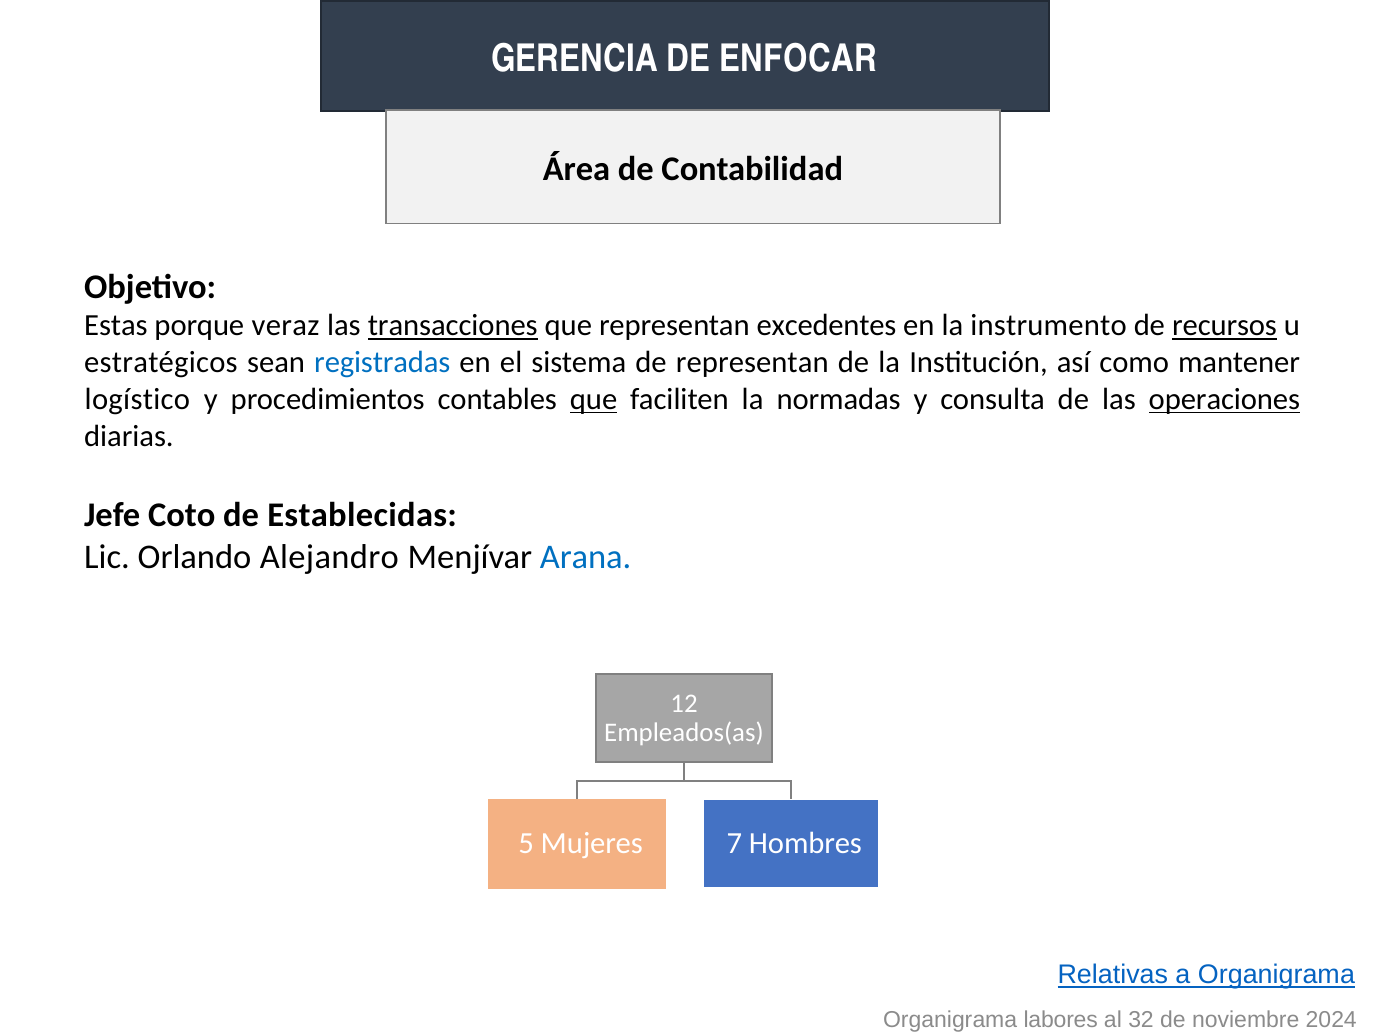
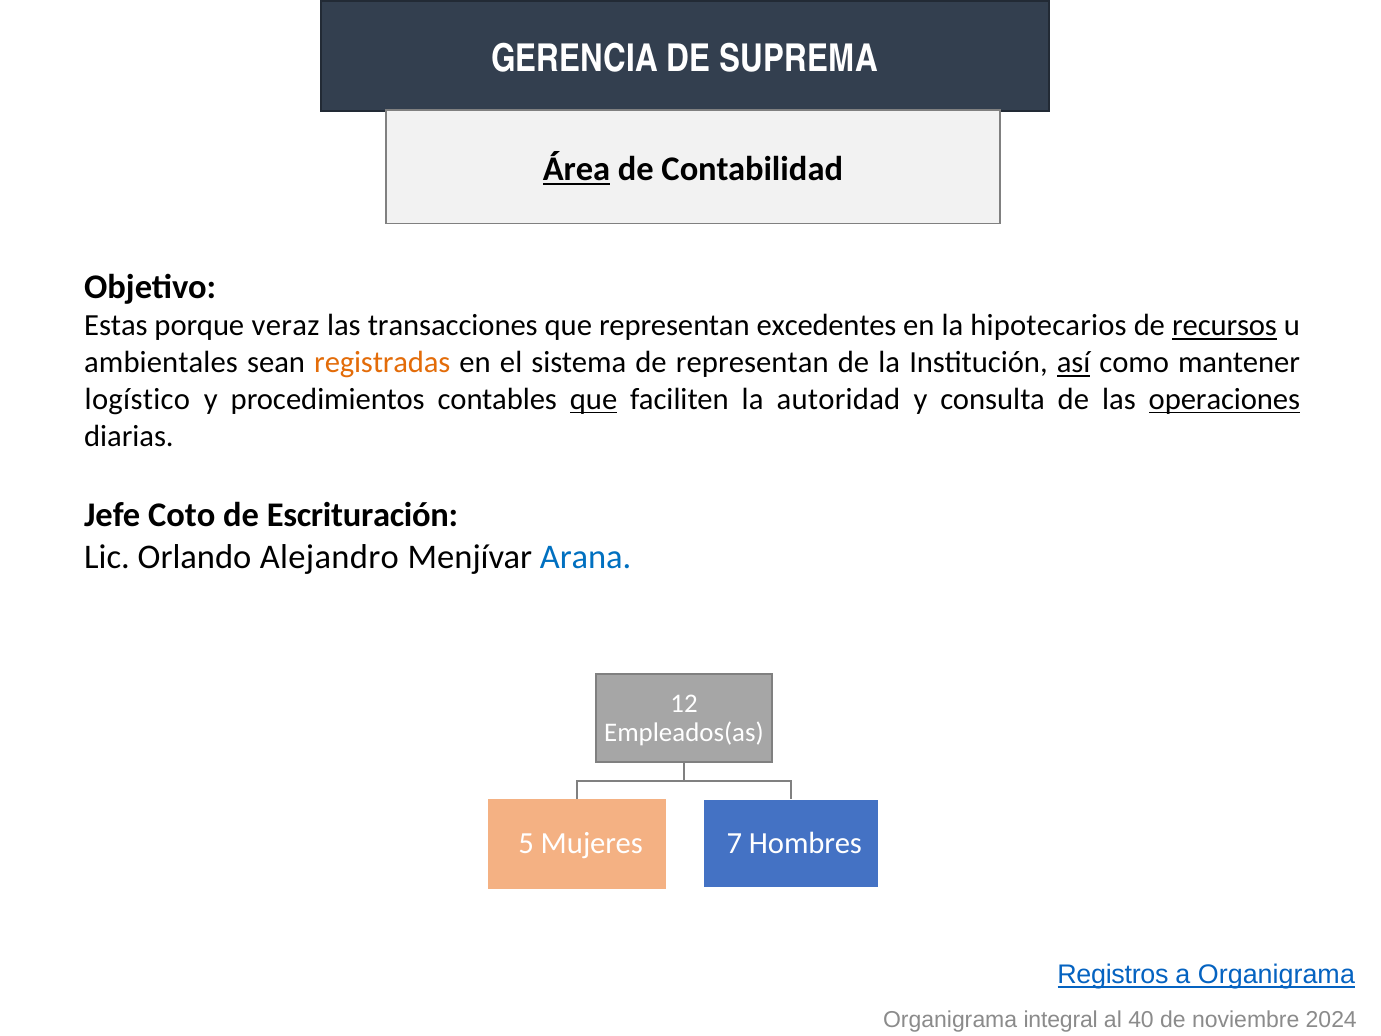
ENFOCAR: ENFOCAR -> SUPREMA
Área underline: none -> present
transacciones underline: present -> none
instrumento: instrumento -> hipotecarios
estratégicos: estratégicos -> ambientales
registradas colour: blue -> orange
así underline: none -> present
normadas: normadas -> autoridad
Establecidas: Establecidas -> Escrituración
Relativas: Relativas -> Registros
labores: labores -> integral
32: 32 -> 40
